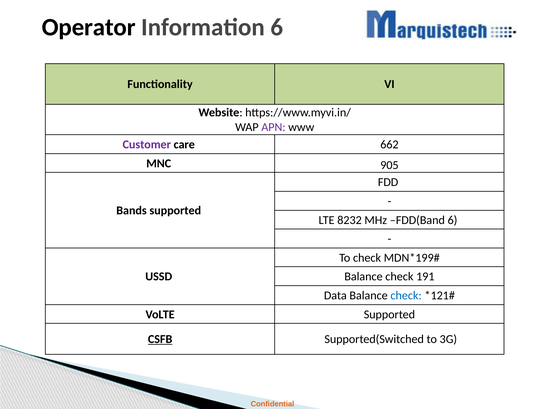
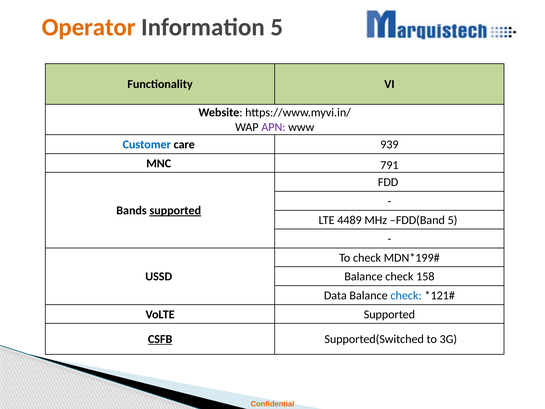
Operator colour: black -> orange
Information 6: 6 -> 5
Customer colour: purple -> blue
662: 662 -> 939
905: 905 -> 791
supported at (175, 210) underline: none -> present
8232: 8232 -> 4489
FDD(Band 6: 6 -> 5
191: 191 -> 158
